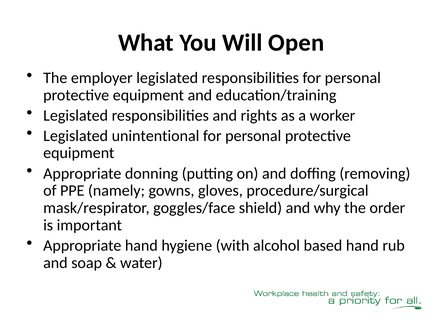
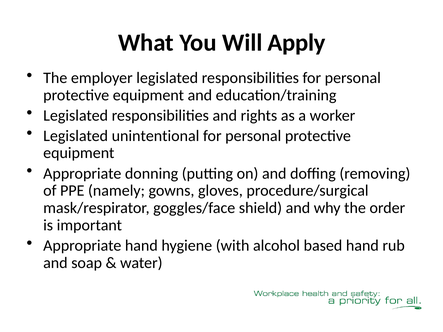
Open: Open -> Apply
